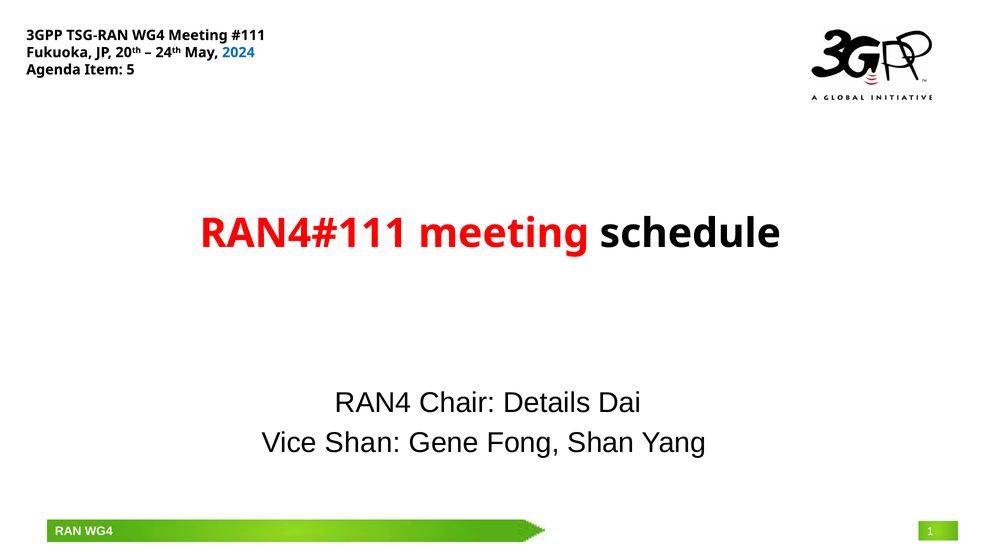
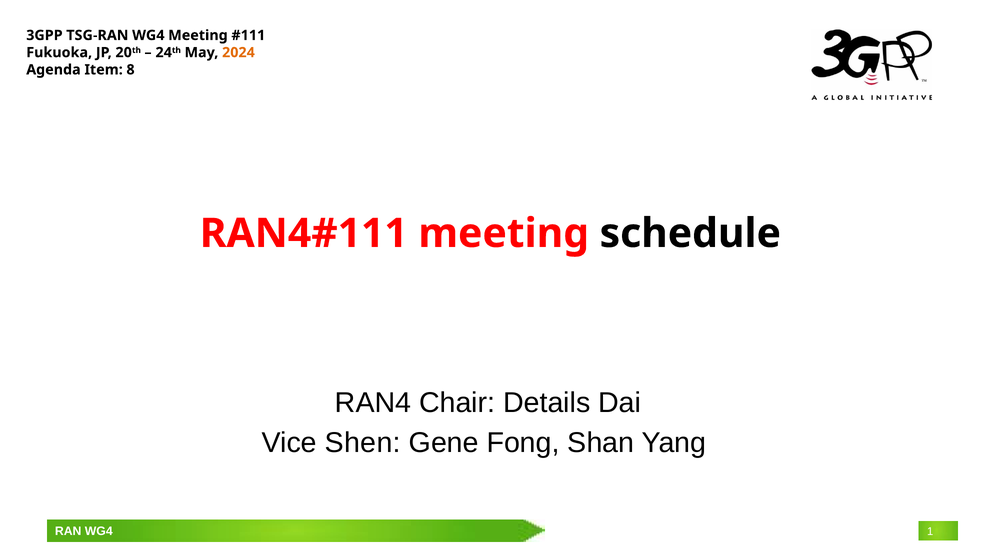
2024 colour: blue -> orange
5: 5 -> 8
Vice Shan: Shan -> Shen
